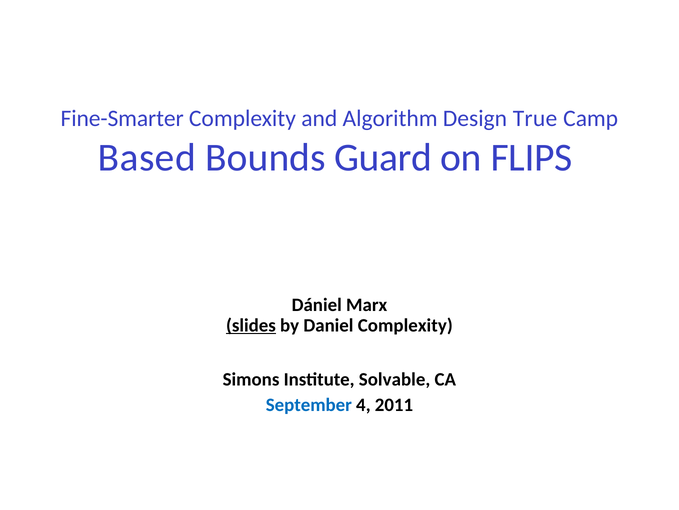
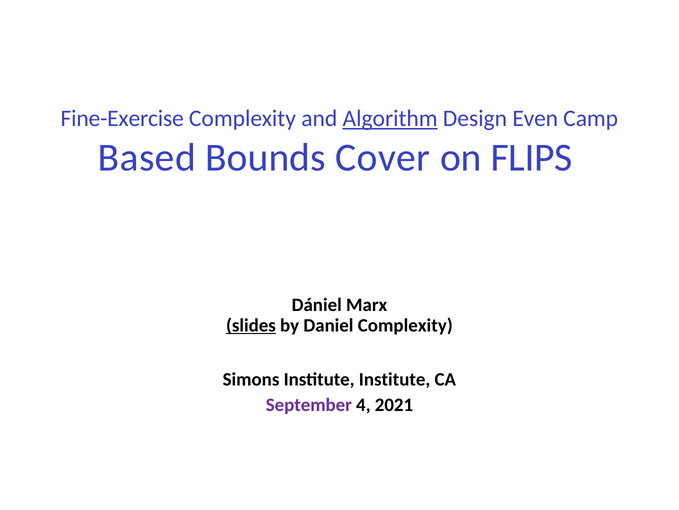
Fine-Smarter: Fine-Smarter -> Fine-Exercise
Algorithm underline: none -> present
True: True -> Even
Guard: Guard -> Cover
Institute Solvable: Solvable -> Institute
September colour: blue -> purple
2011: 2011 -> 2021
